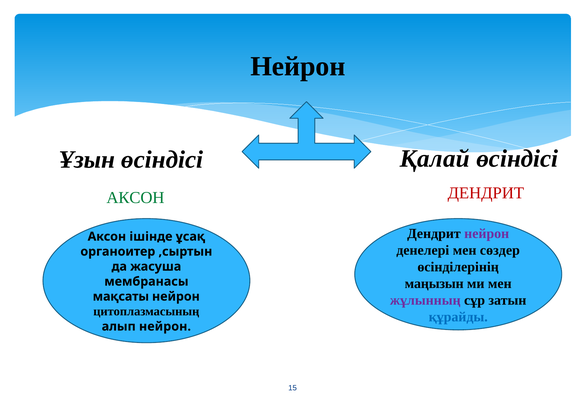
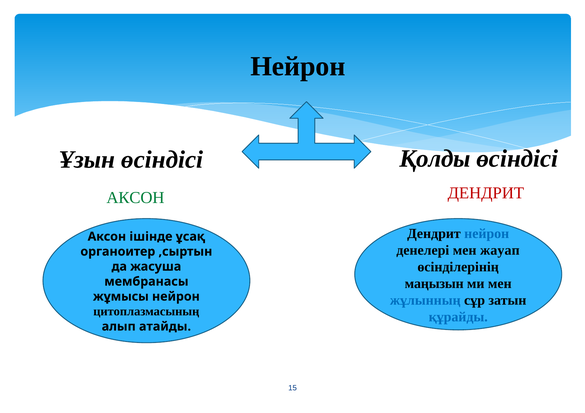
Қалай: Қалай -> Қолды
нейрон at (487, 234) colour: purple -> blue
сөздер: сөздер -> жауап
жұлынның colour: purple -> blue
мақсаты: мақсаты -> жұмысы
алып нейрон: нейрон -> атайды
